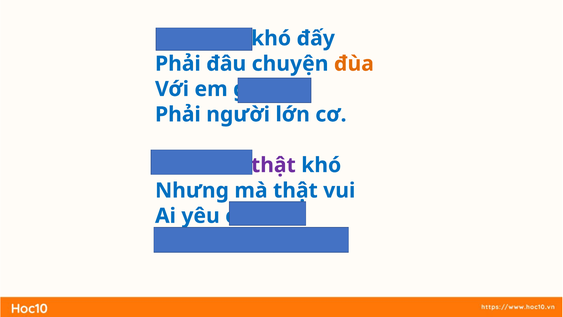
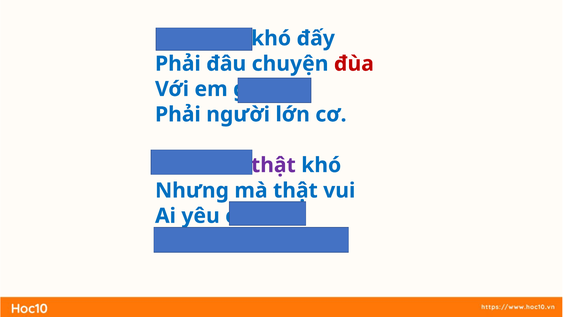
đùa colour: orange -> red
